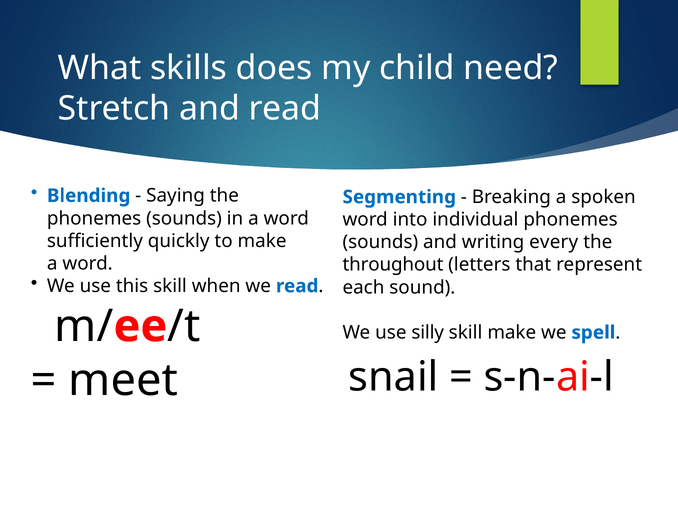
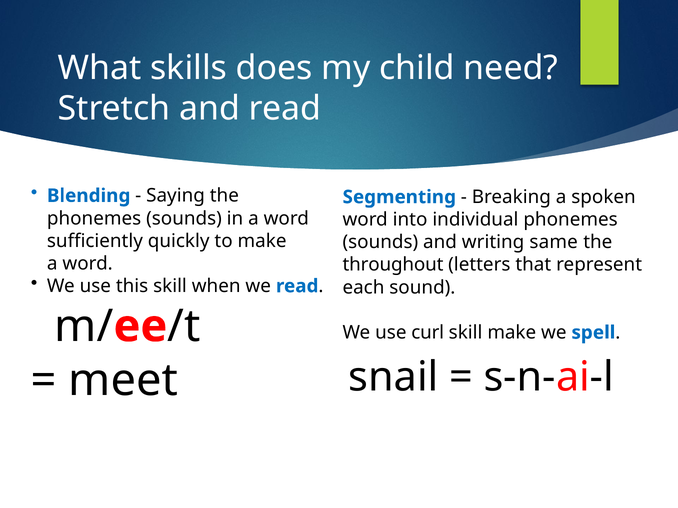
every: every -> same
silly: silly -> curl
